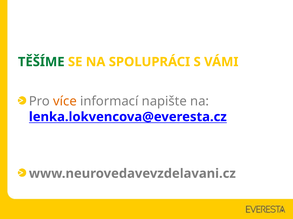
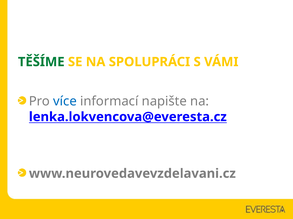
více colour: orange -> blue
